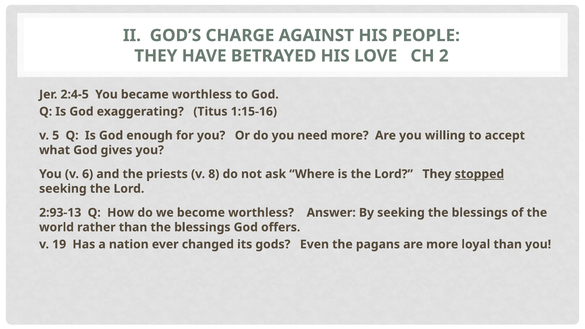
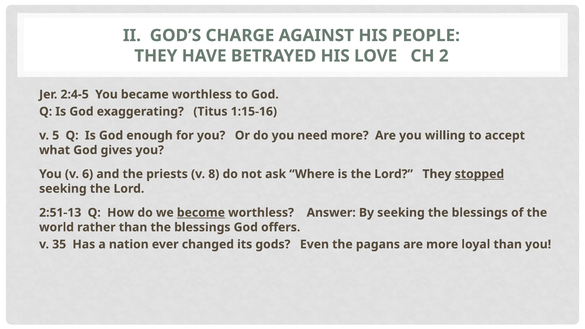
2:93-13: 2:93-13 -> 2:51-13
become underline: none -> present
19: 19 -> 35
